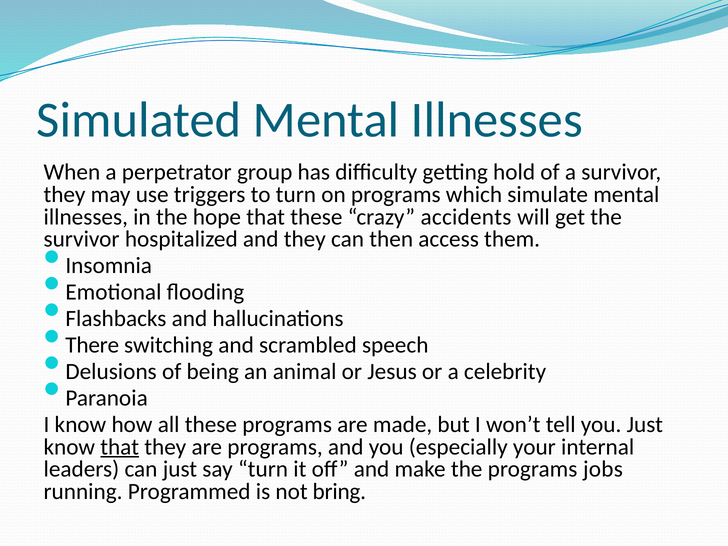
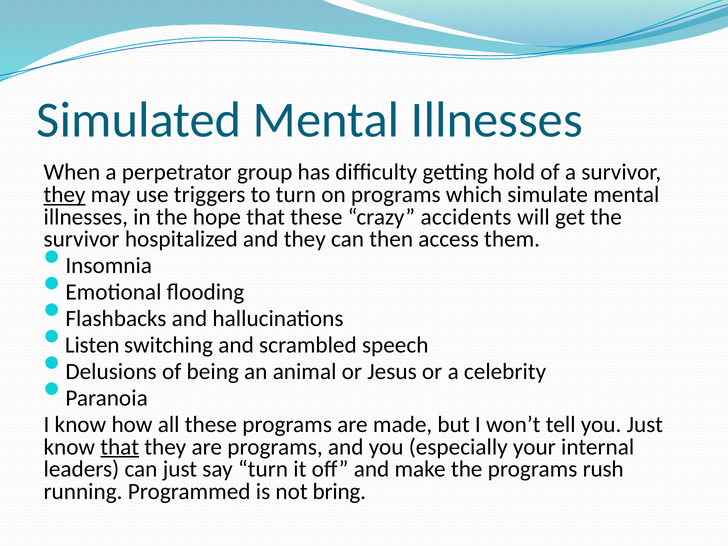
they at (65, 195) underline: none -> present
There: There -> Listen
jobs: jobs -> rush
